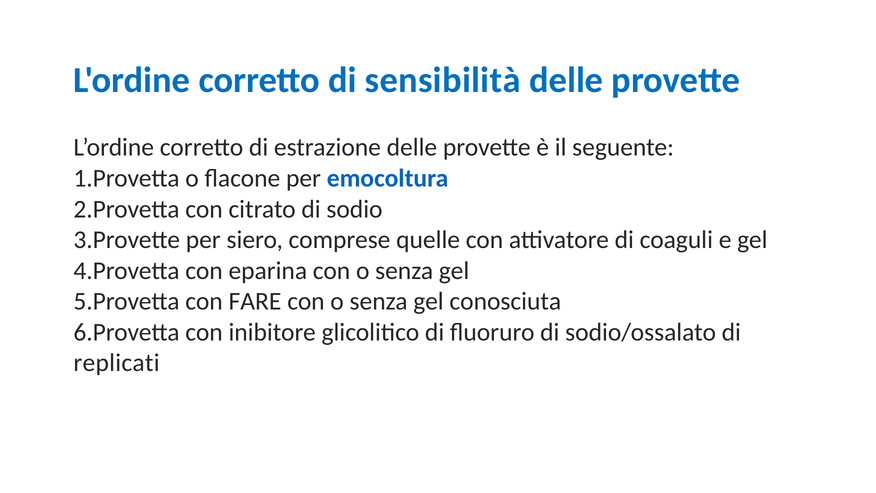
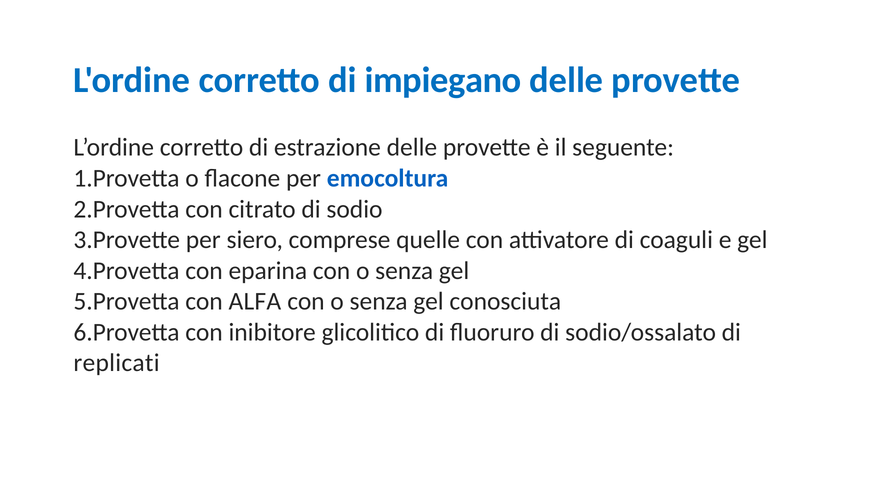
sensibilità: sensibilità -> impiegano
FARE: FARE -> ALFA
